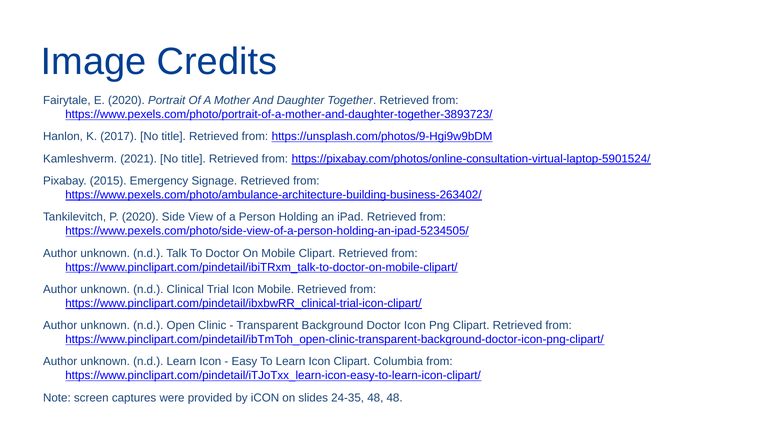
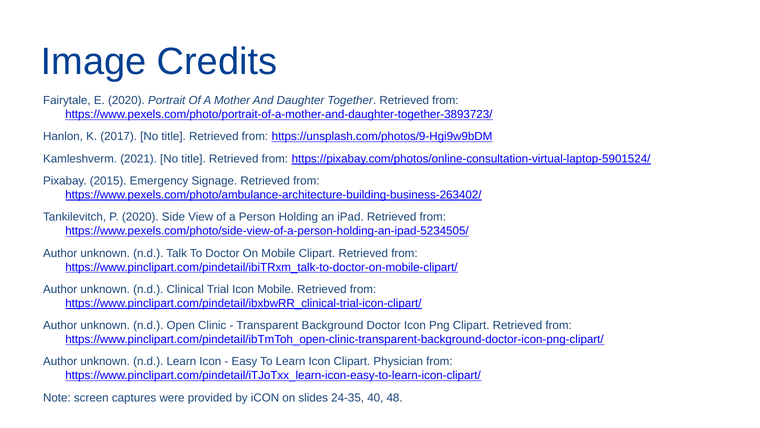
Columbia: Columbia -> Physician
24-35 48: 48 -> 40
